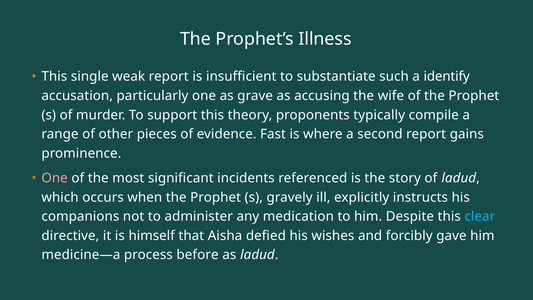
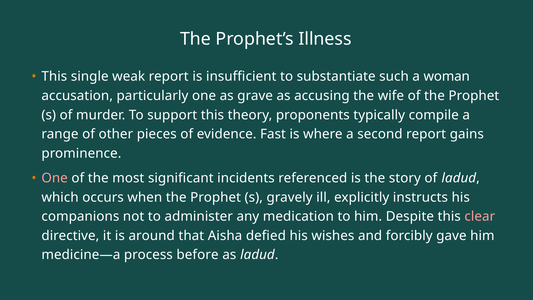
identify: identify -> woman
clear colour: light blue -> pink
himself: himself -> around
